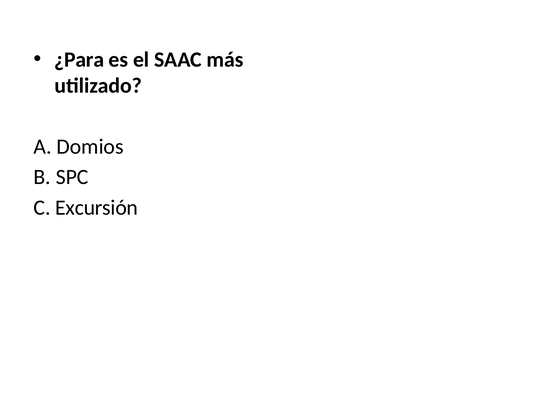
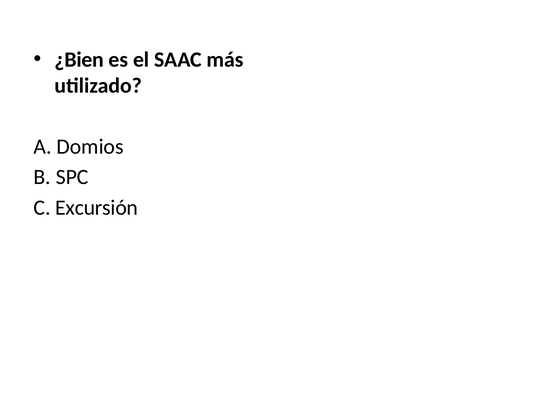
¿Para: ¿Para -> ¿Bien
